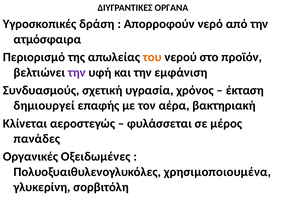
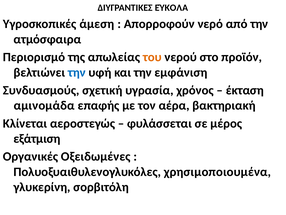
ΟΡΓΑΝΑ: ΟΡΓΑΝΑ -> ΕΎΚΟΛΑ
δράση: δράση -> άμεση
την at (77, 72) colour: purple -> blue
δημιουργεί: δημιουργεί -> αμινομάδα
πανάδες: πανάδες -> εξάτμιση
